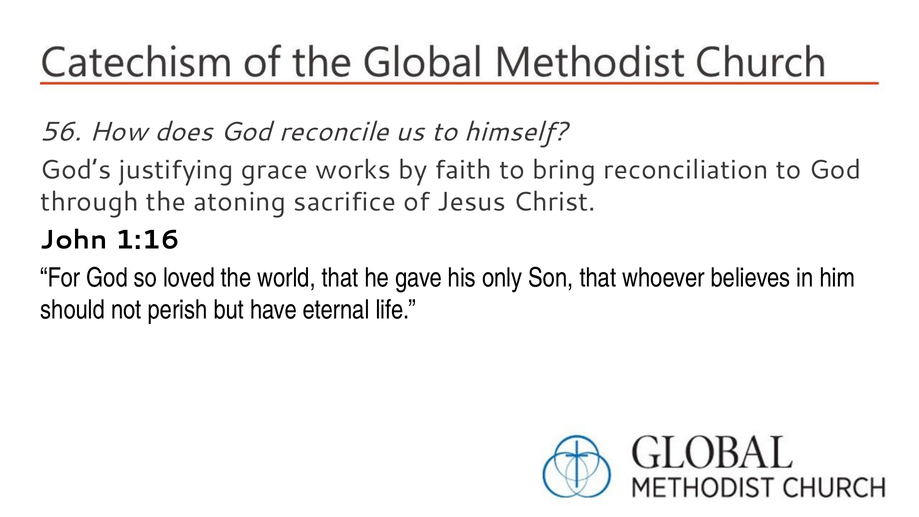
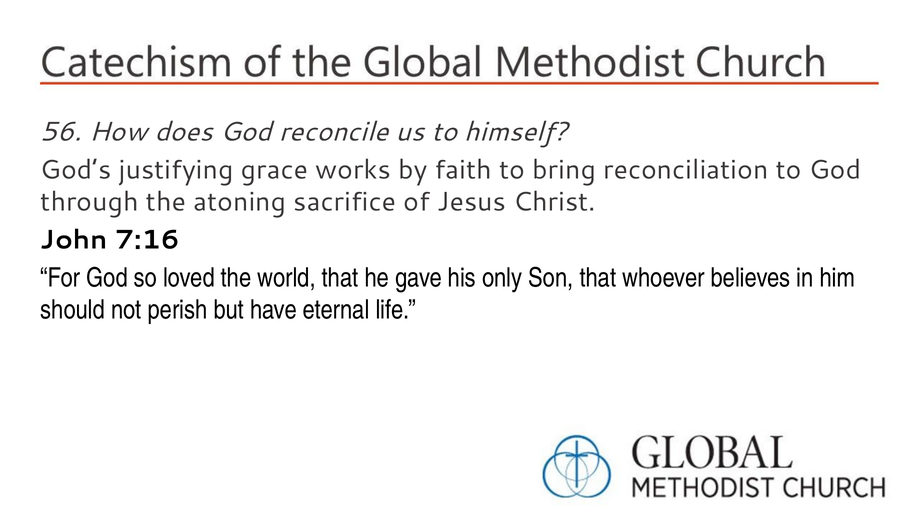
1:16: 1:16 -> 7:16
